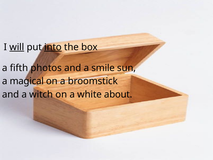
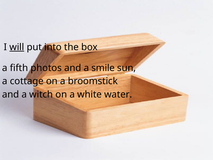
into underline: present -> none
magical: magical -> cottage
about: about -> water
